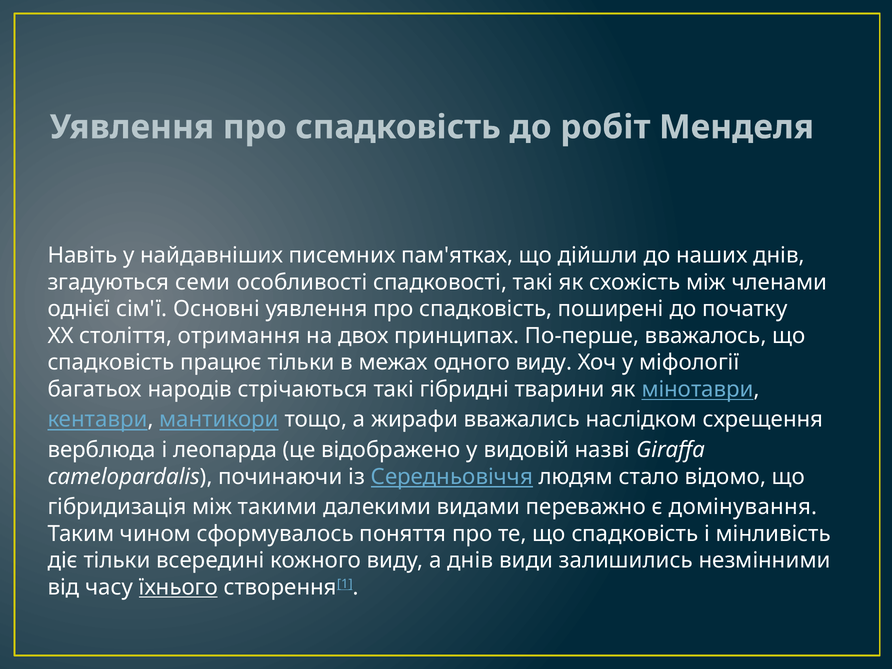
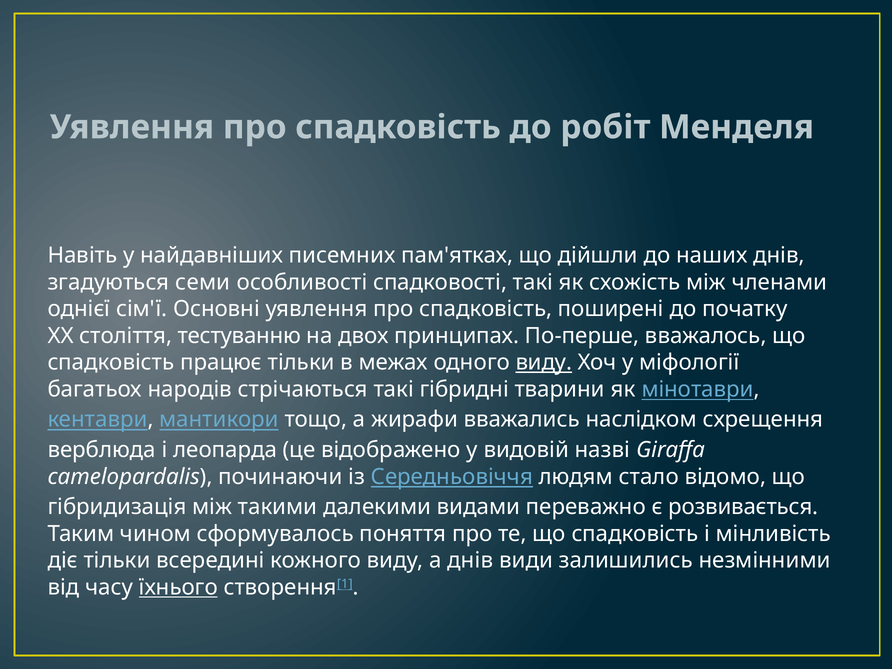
отримання: отримання -> тестуванню
виду at (544, 363) underline: none -> present
домінування: домінування -> розвивається
